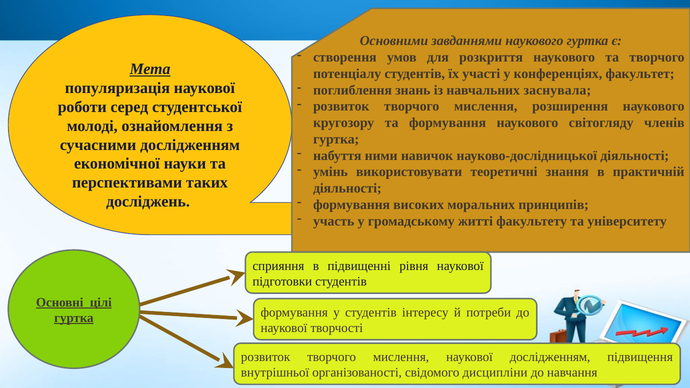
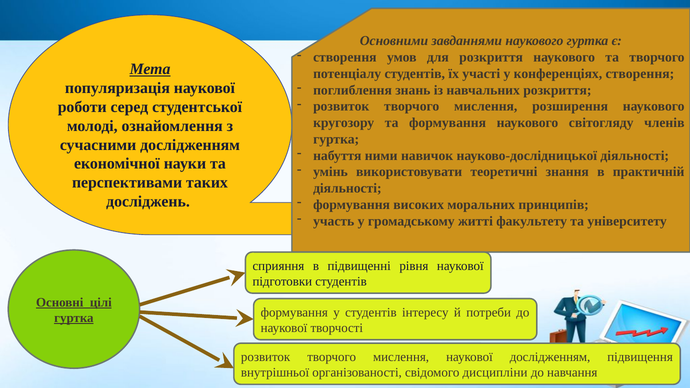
конференціях факультет: факультет -> створення
навчальних заснувала: заснувала -> розкриття
